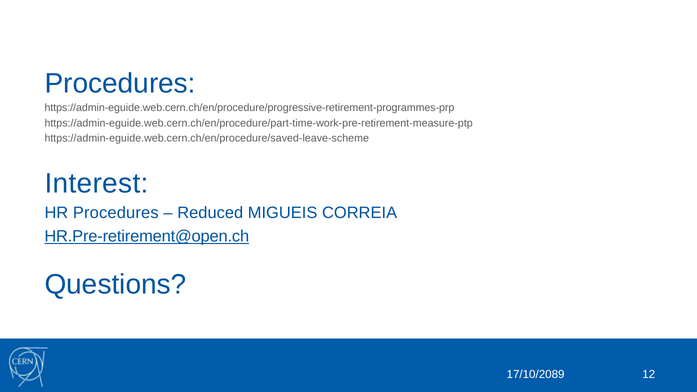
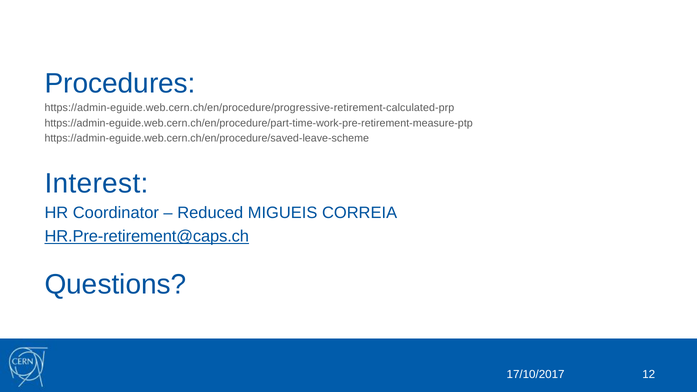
https://admin-eguide.web.cern.ch/en/procedure/progressive-retirement-programmes-prp: https://admin-eguide.web.cern.ch/en/procedure/progressive-retirement-programmes-prp -> https://admin-eguide.web.cern.ch/en/procedure/progressive-retirement-calculated-prp
HR Procedures: Procedures -> Coordinator
HR.Pre-retirement@open.ch: HR.Pre-retirement@open.ch -> HR.Pre-retirement@caps.ch
17/10/2089: 17/10/2089 -> 17/10/2017
